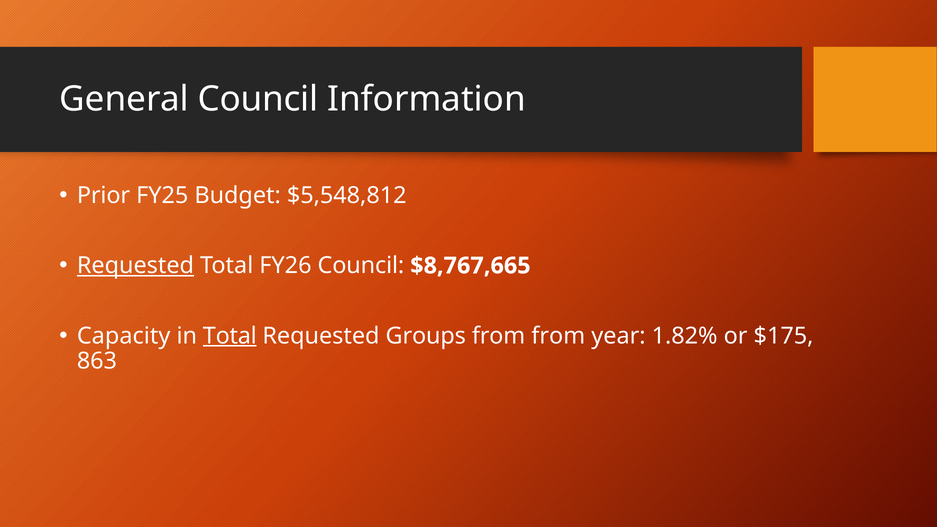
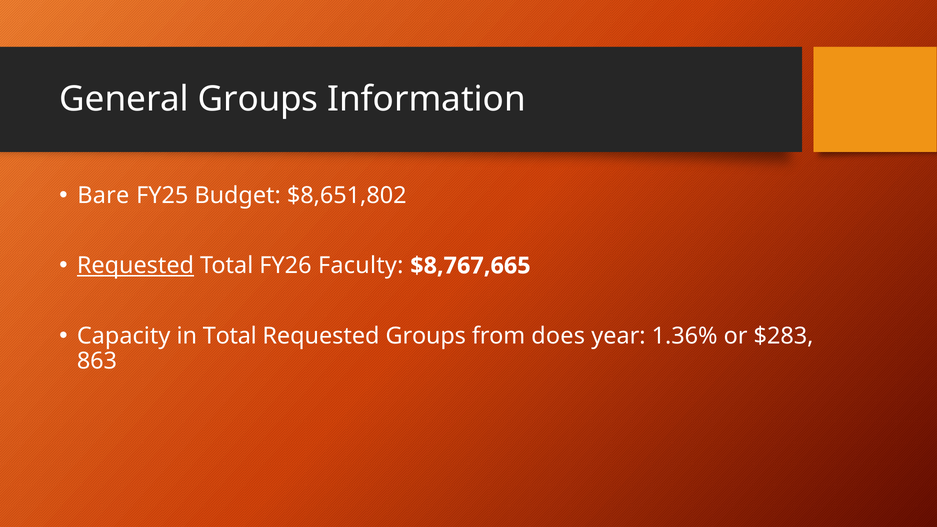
General Council: Council -> Groups
Prior: Prior -> Bare
$5,548,812: $5,548,812 -> $8,651,802
FY26 Council: Council -> Faculty
Total at (230, 336) underline: present -> none
from from: from -> does
1.82%: 1.82% -> 1.36%
$175: $175 -> $283
